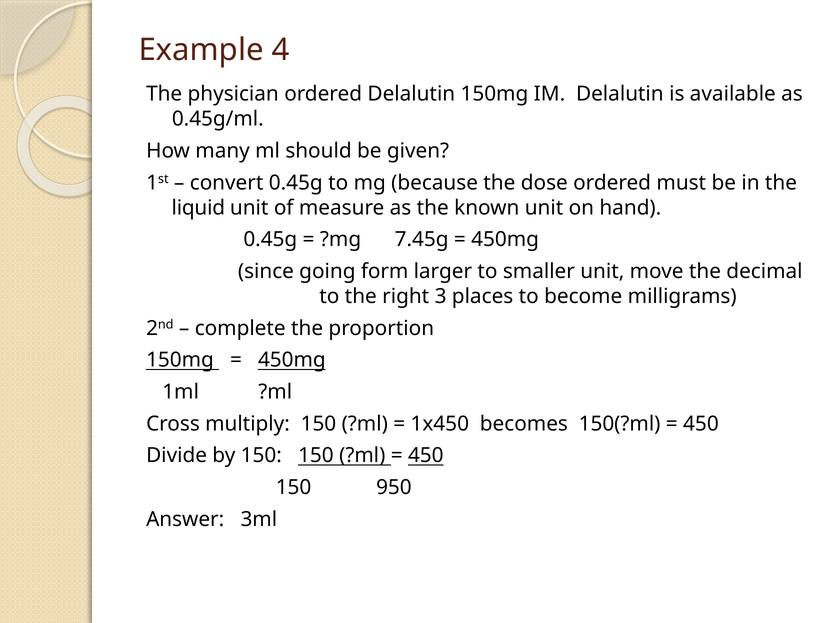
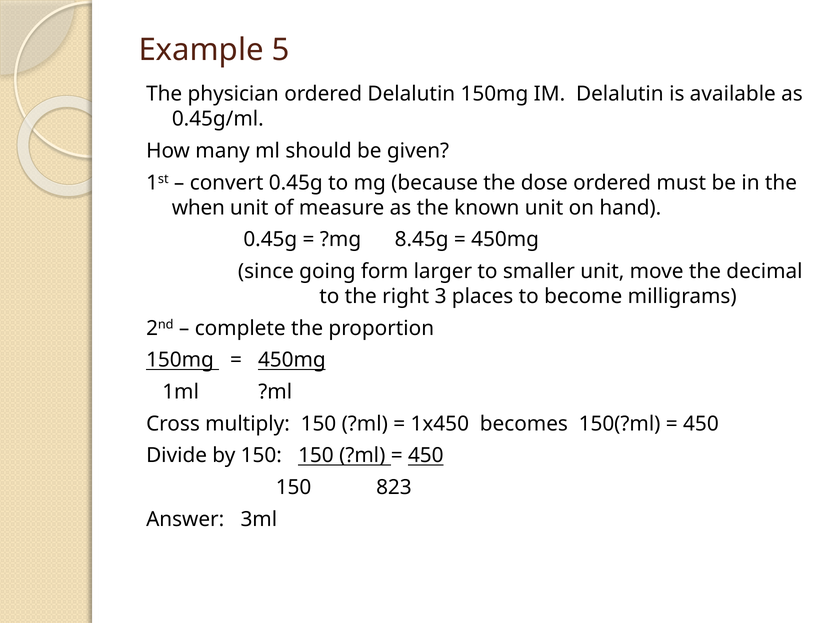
4: 4 -> 5
liquid: liquid -> when
7.45g: 7.45g -> 8.45g
950: 950 -> 823
